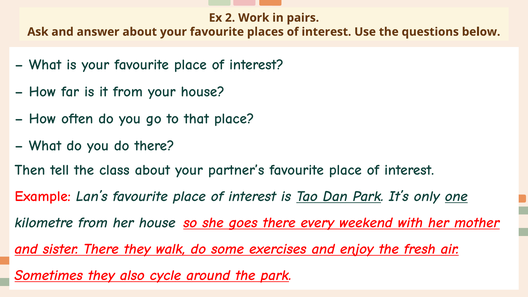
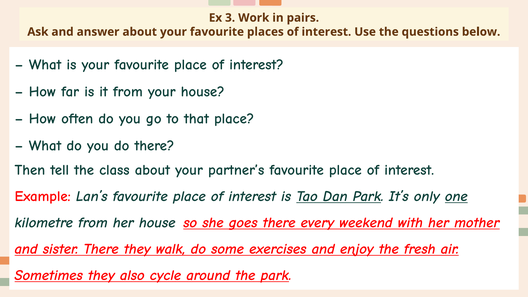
2: 2 -> 3
